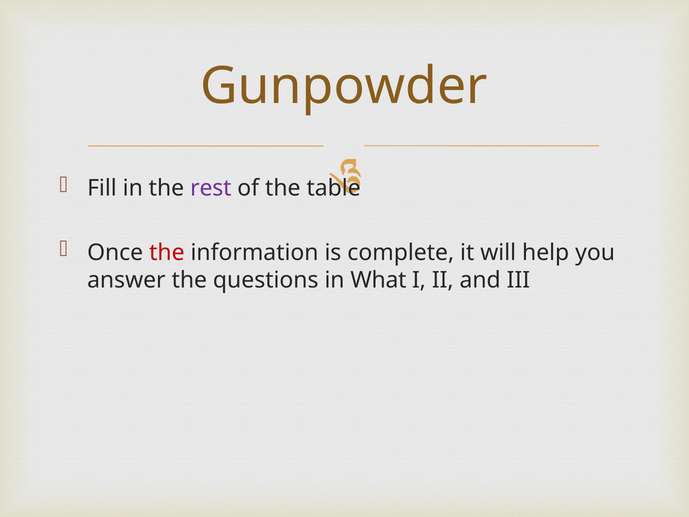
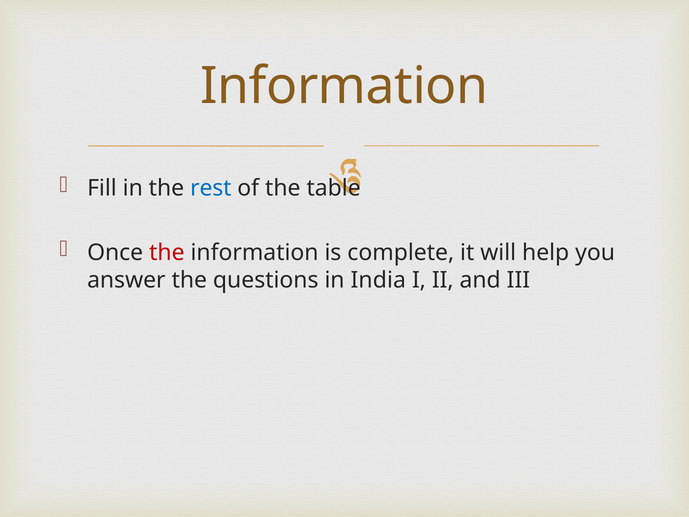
Gunpowder at (344, 86): Gunpowder -> Information
rest colour: purple -> blue
What: What -> India
